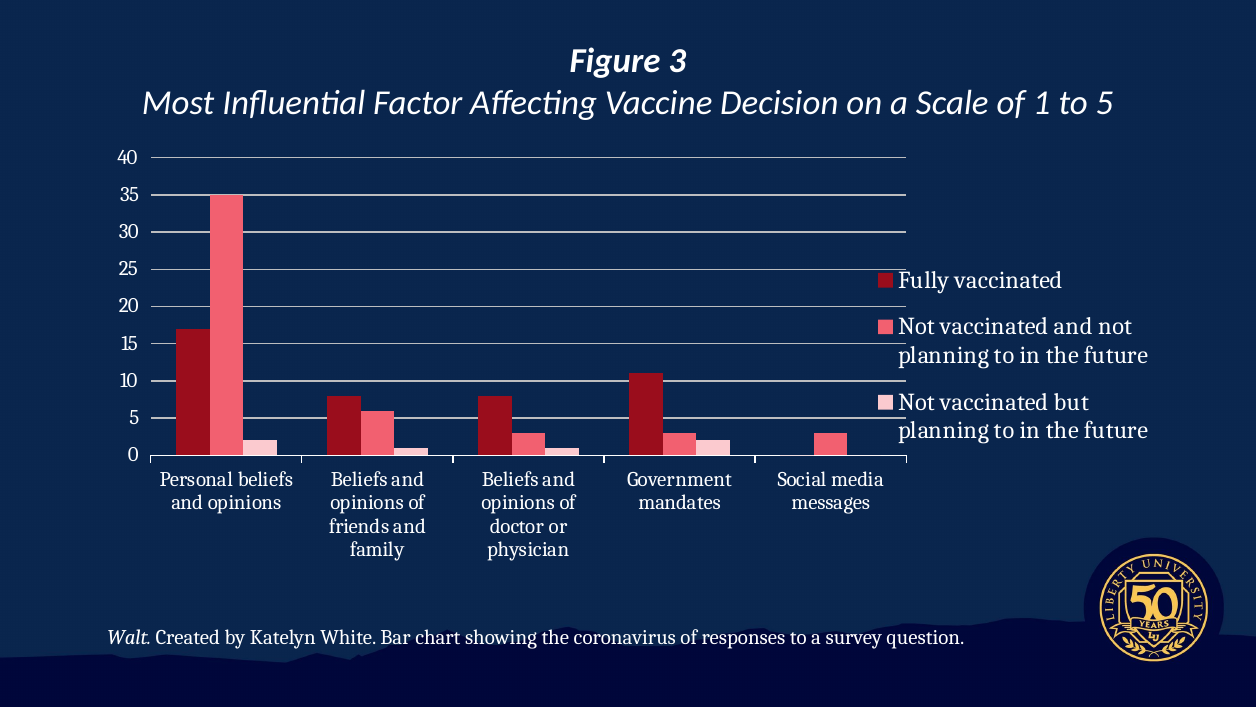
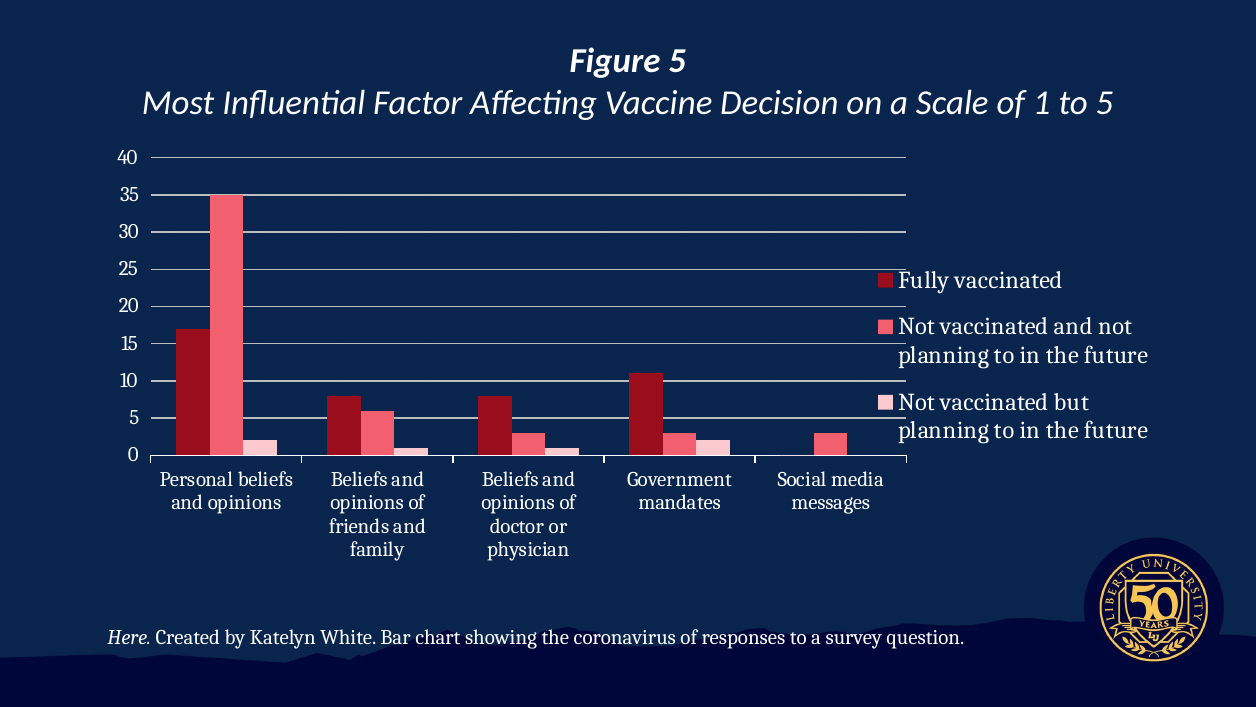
Figure 3: 3 -> 5
Walt: Walt -> Here
